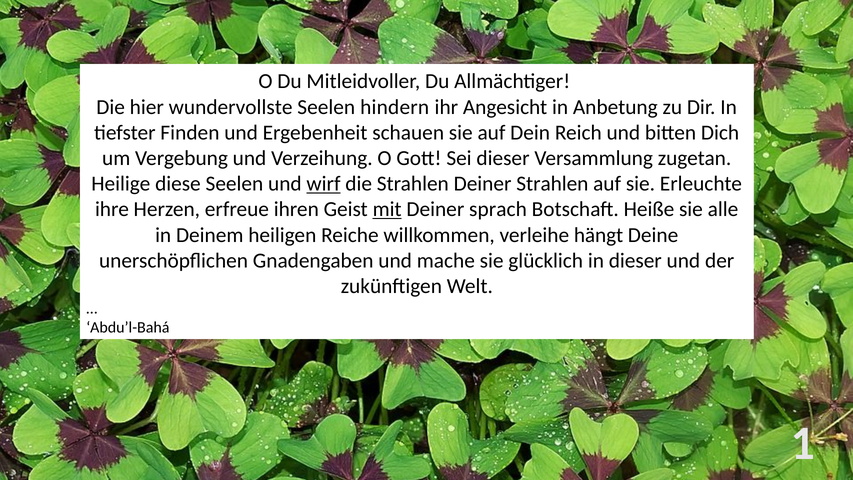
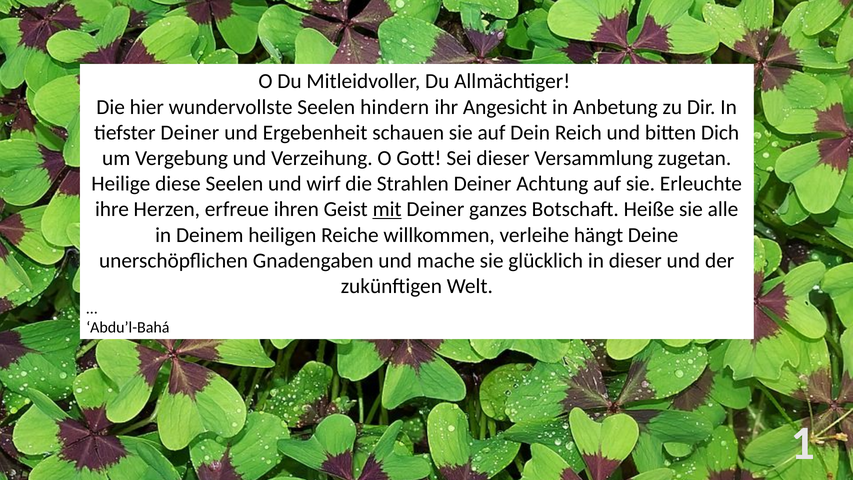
tiefster Finden: Finden -> Deiner
wirf underline: present -> none
Deiner Strahlen: Strahlen -> Achtung
sprach: sprach -> ganzes
